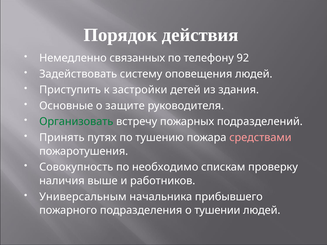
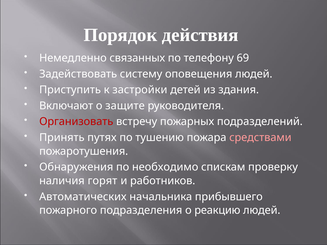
92: 92 -> 69
Основные: Основные -> Включают
Организовать colour: green -> red
Совокупность: Совокупность -> Обнаружения
выше: выше -> горят
Универсальным: Универсальным -> Автоматических
тушении: тушении -> реакцию
